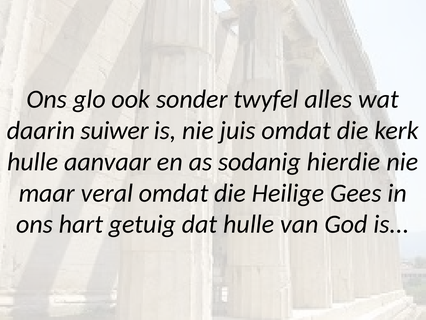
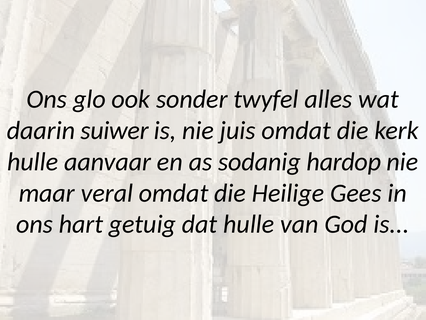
hierdie: hierdie -> hardop
